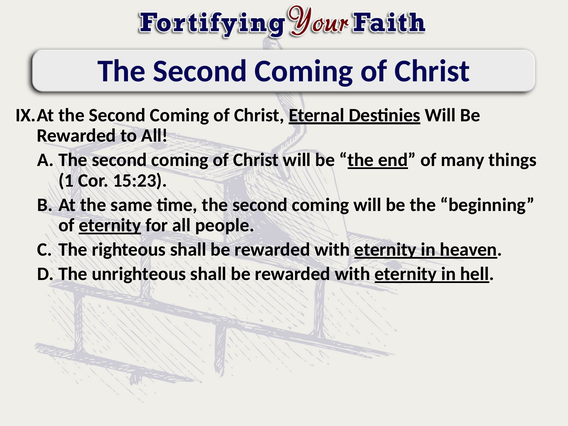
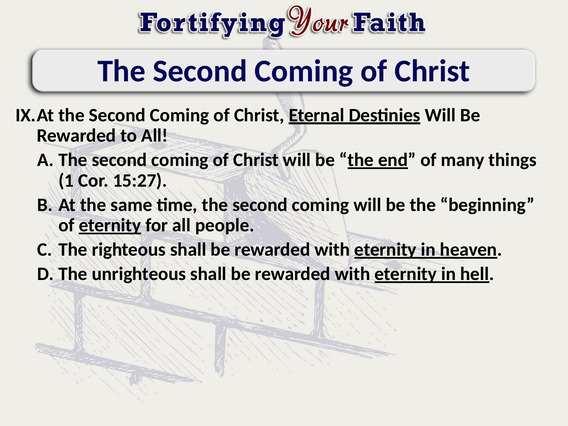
15:23: 15:23 -> 15:27
